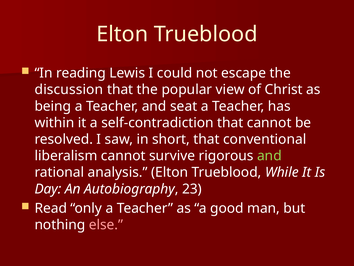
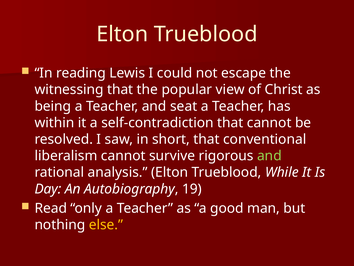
discussion: discussion -> witnessing
23: 23 -> 19
else colour: pink -> yellow
